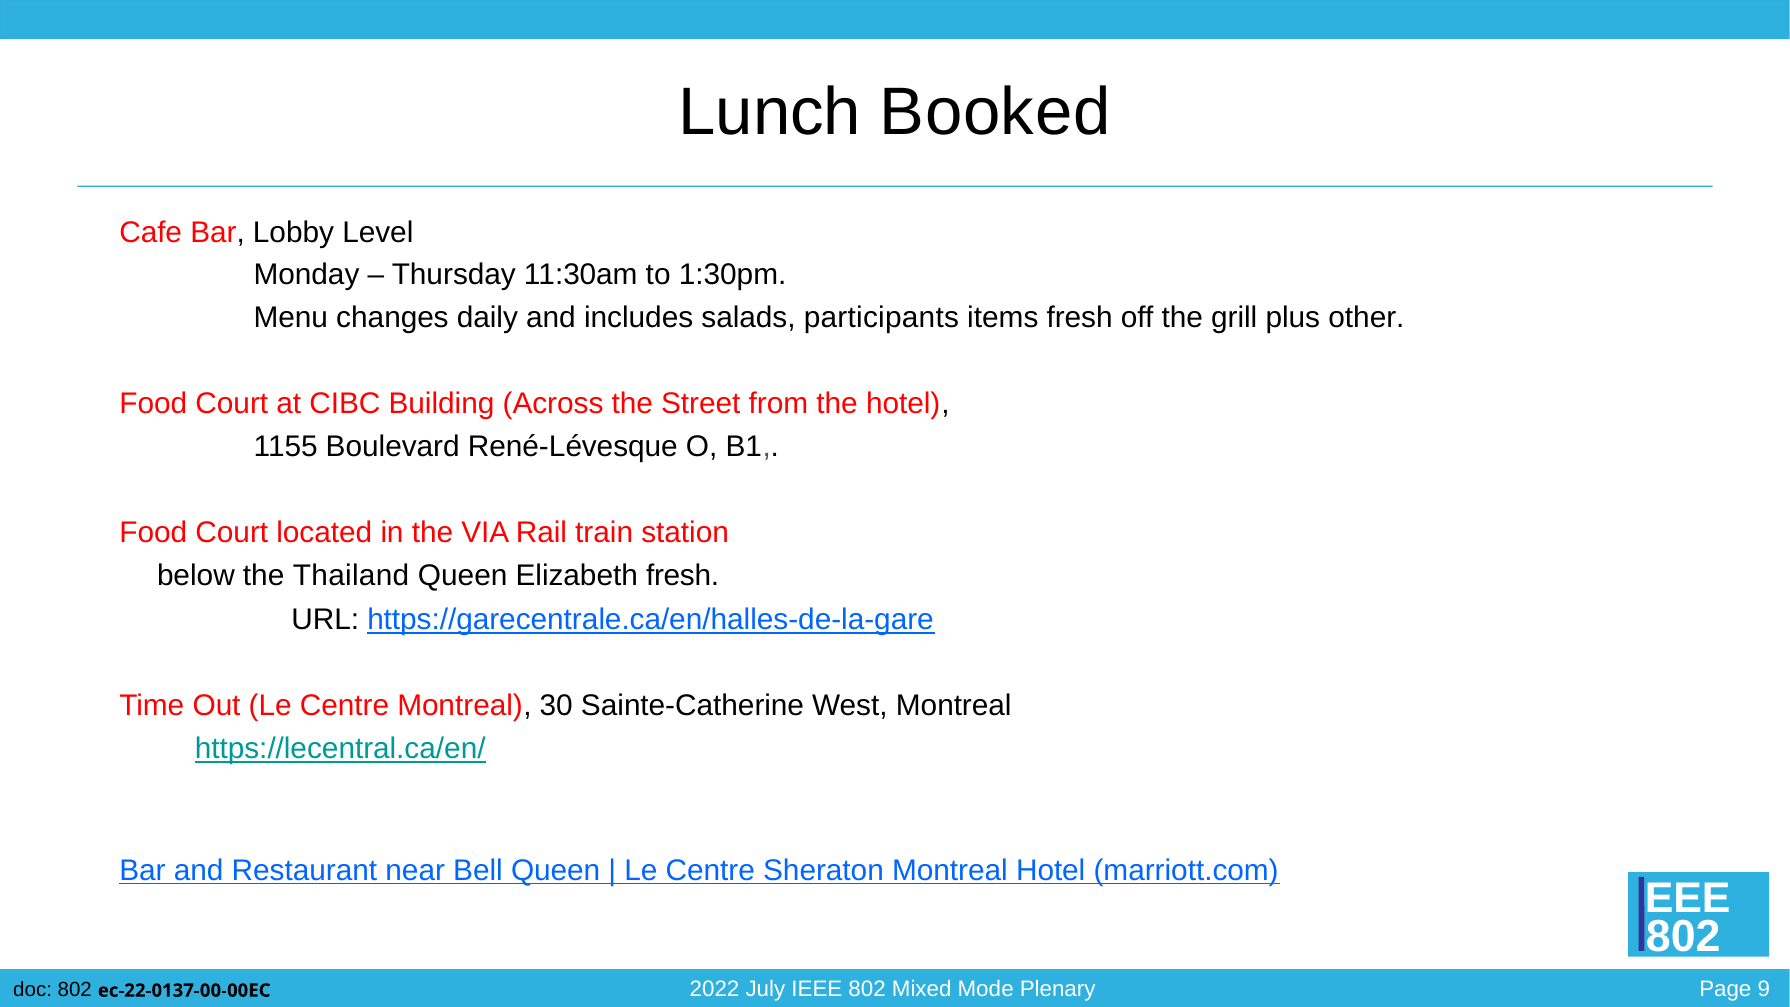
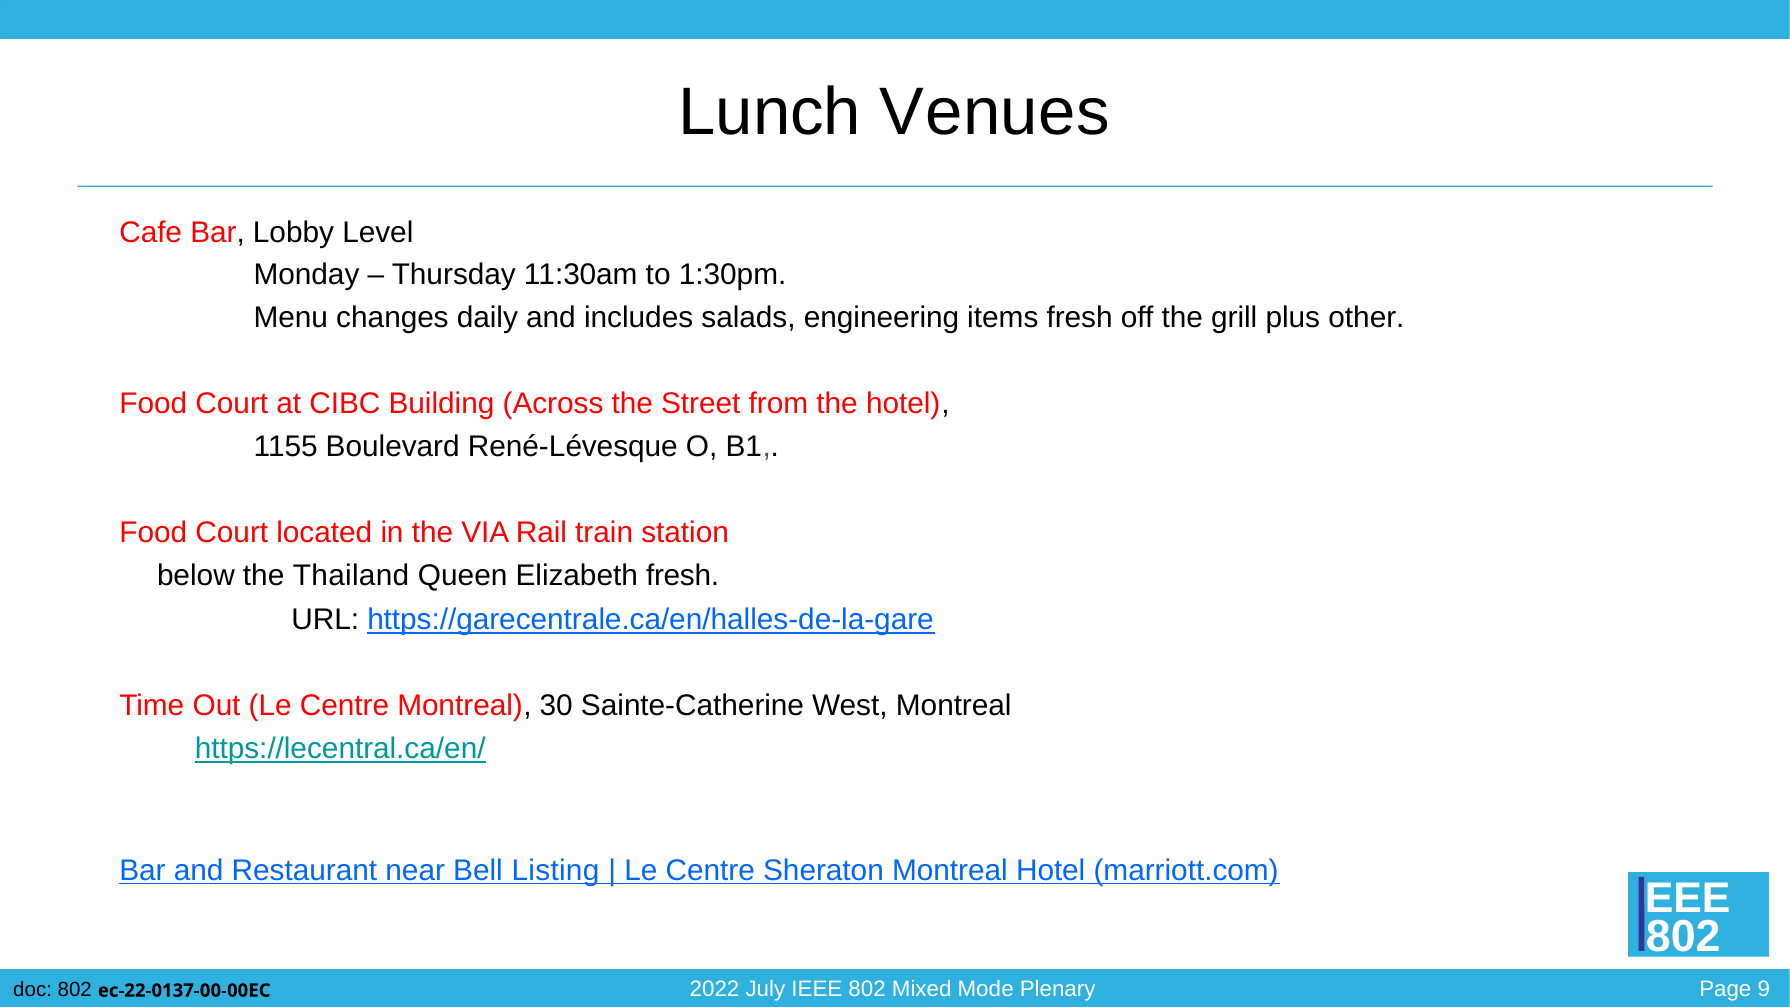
Booked: Booked -> Venues
participants: participants -> engineering
Bell Queen: Queen -> Listing
